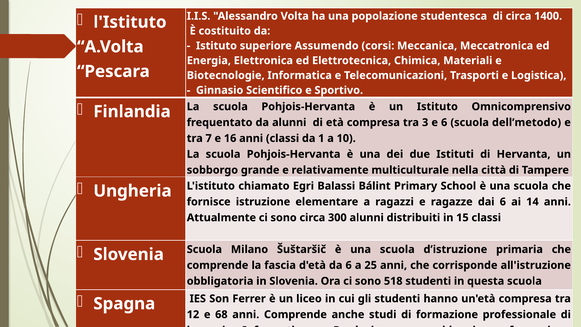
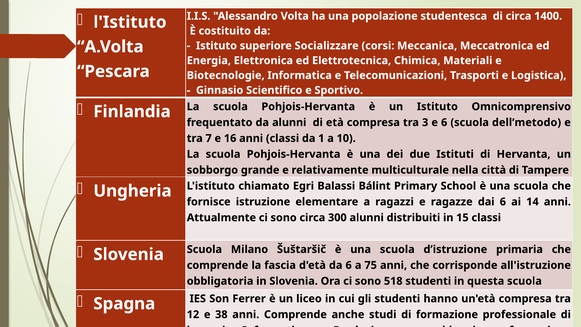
Assumendo: Assumendo -> Socializzare
25: 25 -> 75
68: 68 -> 38
